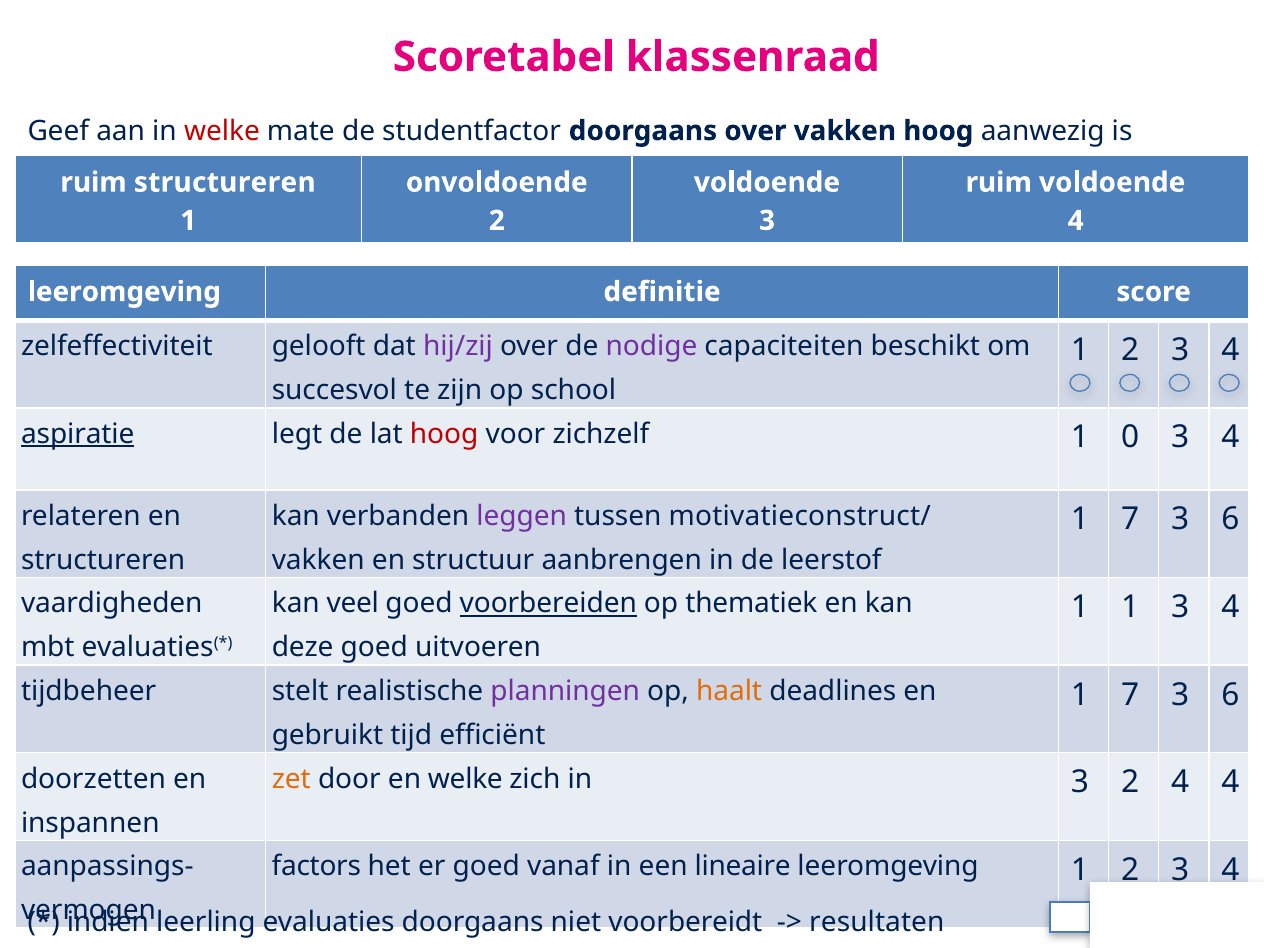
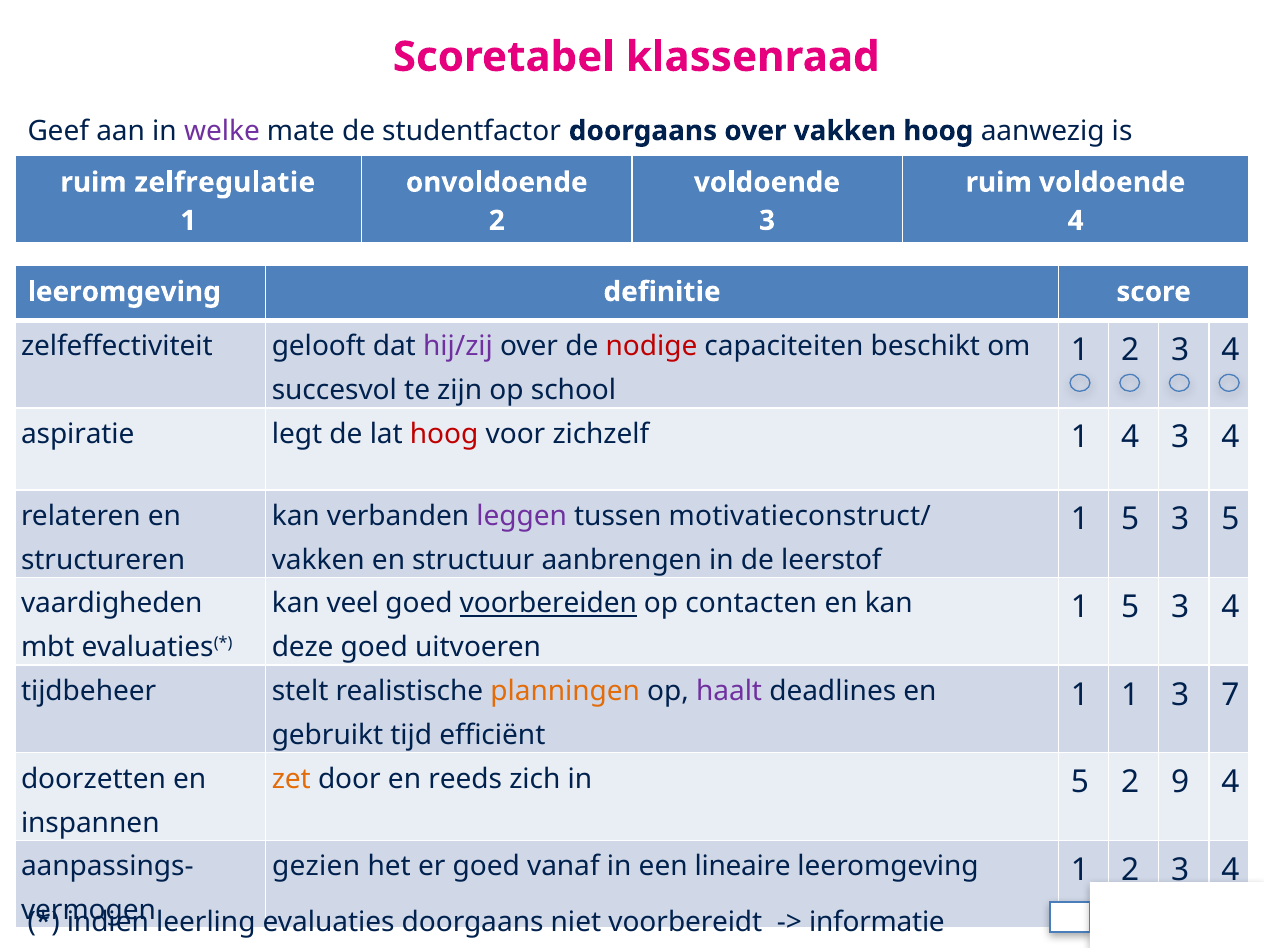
welke at (222, 131) colour: red -> purple
ruim structureren: structureren -> zelfregulatie
nodige colour: purple -> red
aspiratie underline: present -> none
1 0: 0 -> 4
7 at (1130, 519): 7 -> 5
6 at (1230, 519): 6 -> 5
thematiek: thematiek -> contacten
1 at (1130, 607): 1 -> 5
planningen colour: purple -> orange
haalt colour: orange -> purple
7 at (1130, 695): 7 -> 1
6 at (1230, 695): 6 -> 7
en welke: welke -> reeds
in 3: 3 -> 5
2 4: 4 -> 9
factors: factors -> gezien
resultaten: resultaten -> informatie
